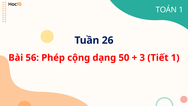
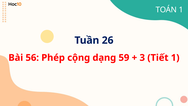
50: 50 -> 59
